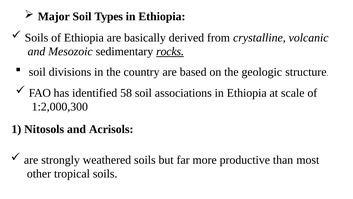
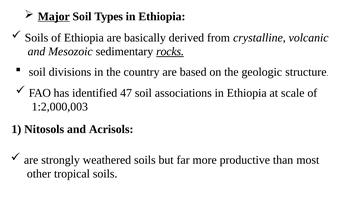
Major underline: none -> present
58: 58 -> 47
1:2,000,300: 1:2,000,300 -> 1:2,000,003
